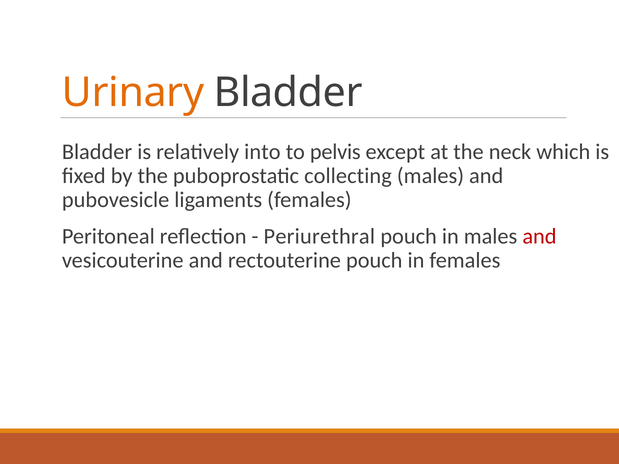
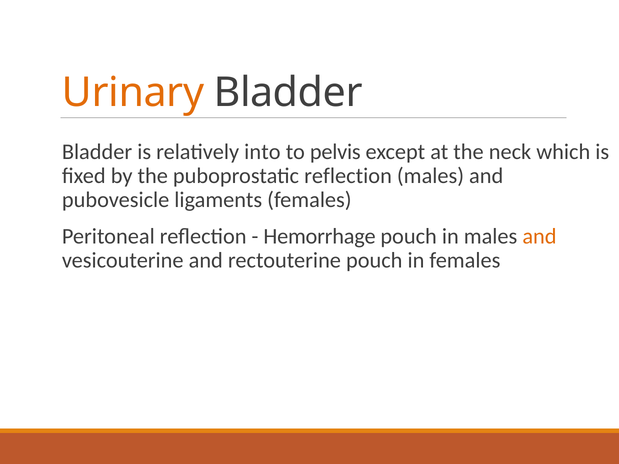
puboprostatic collecting: collecting -> reflection
Periurethral: Periurethral -> Hemorrhage
and at (539, 236) colour: red -> orange
